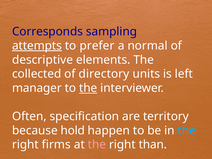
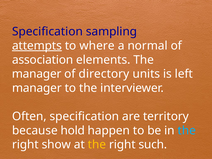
Corresponds at (47, 32): Corresponds -> Specification
prefer: prefer -> where
descriptive: descriptive -> association
collected at (37, 74): collected -> manager
the at (88, 88) underline: present -> none
firms: firms -> show
the at (97, 145) colour: pink -> yellow
than: than -> such
